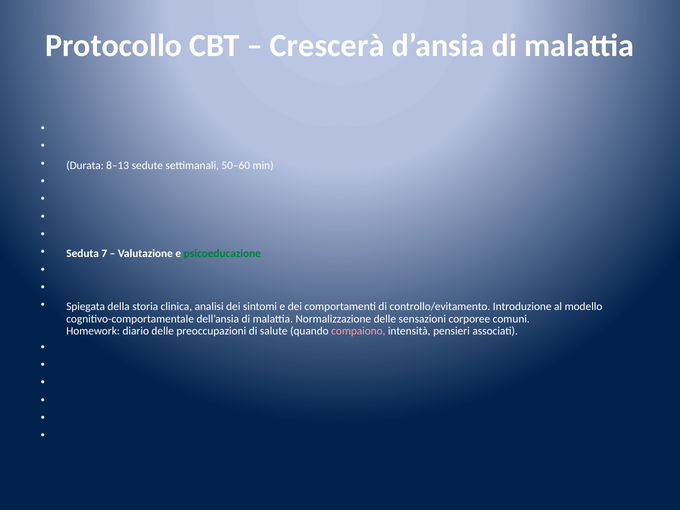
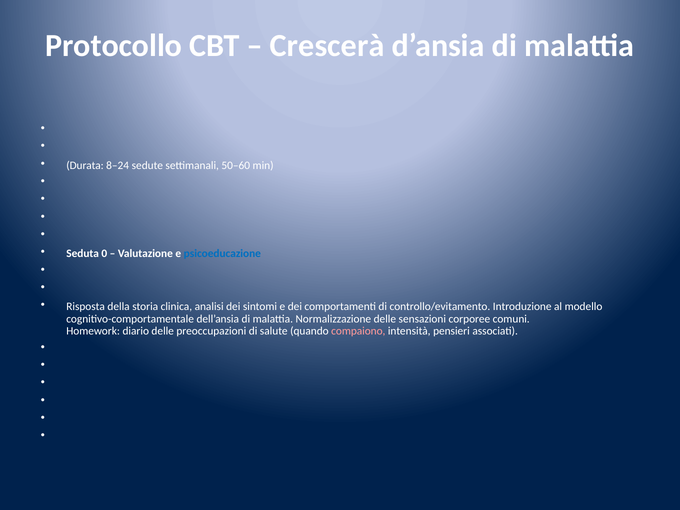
8–13: 8–13 -> 8–24
7: 7 -> 0
psicoeducazione colour: green -> blue
Spiegata: Spiegata -> Risposta
